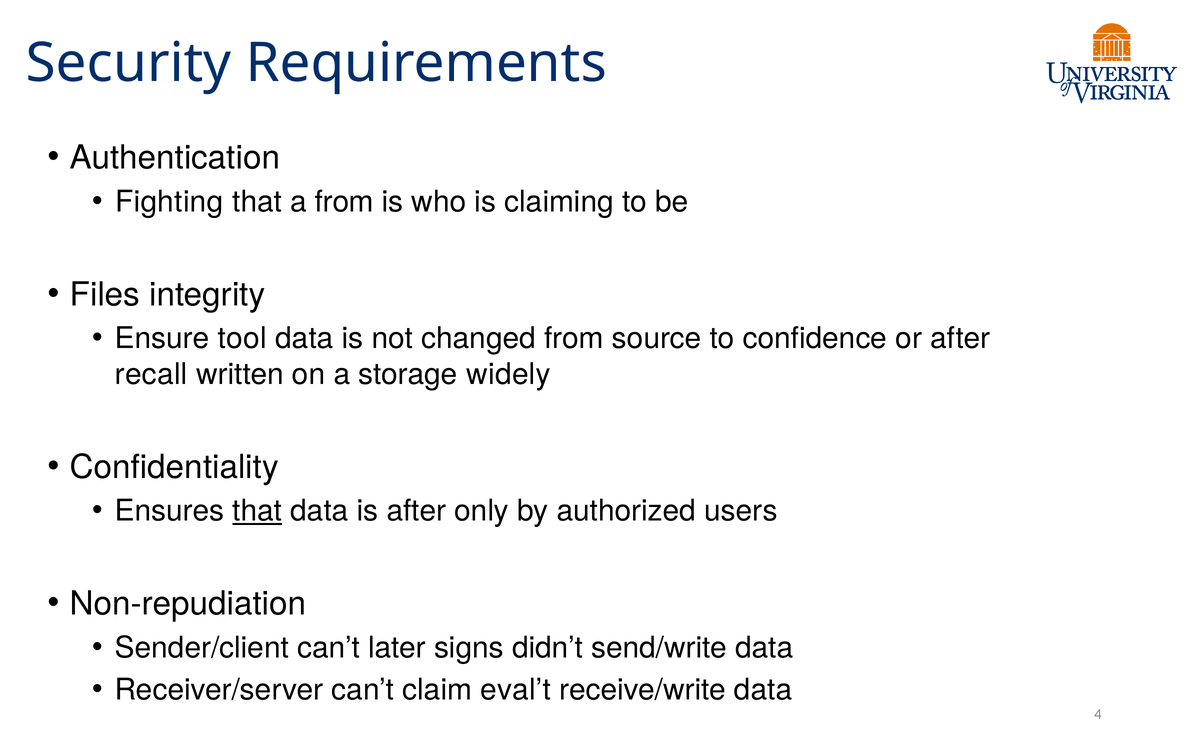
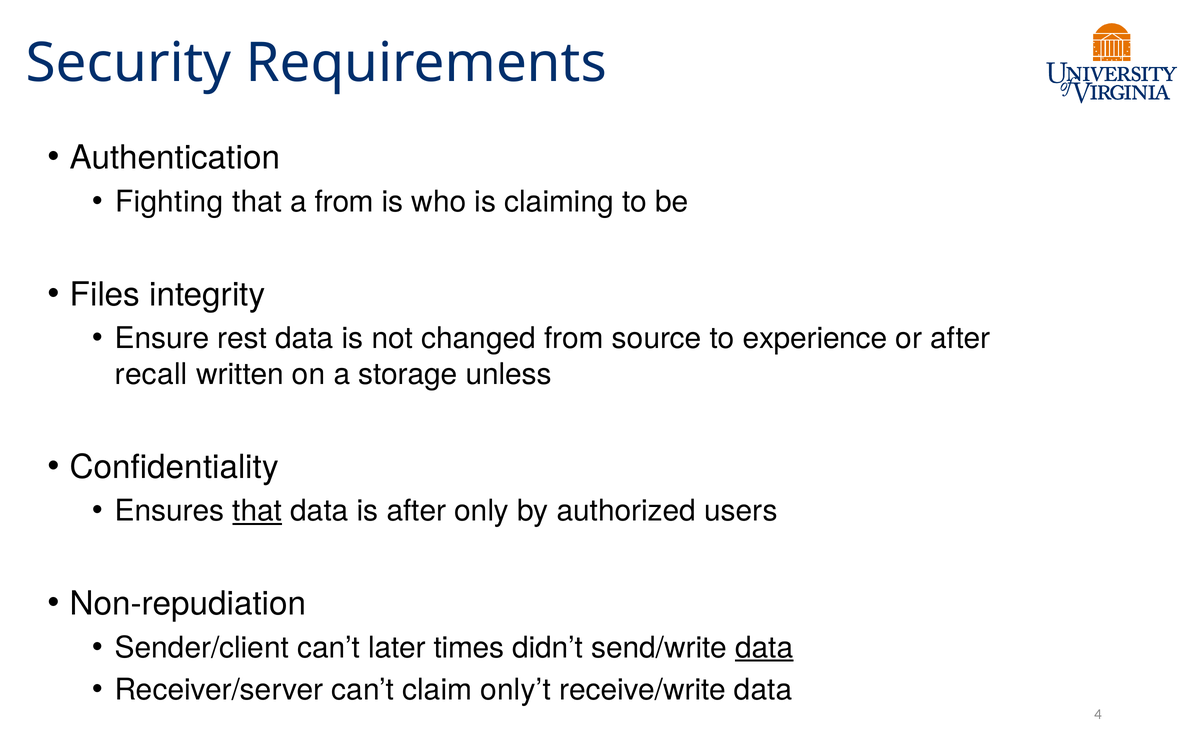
tool: tool -> rest
confidence: confidence -> experience
widely: widely -> unless
signs: signs -> times
data at (764, 647) underline: none -> present
eval’t: eval’t -> only’t
